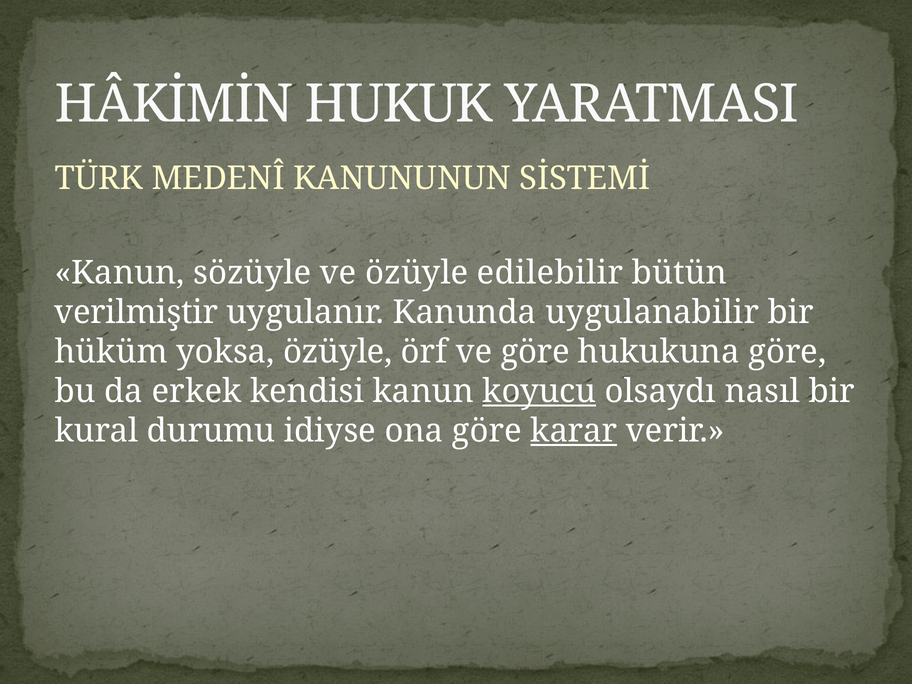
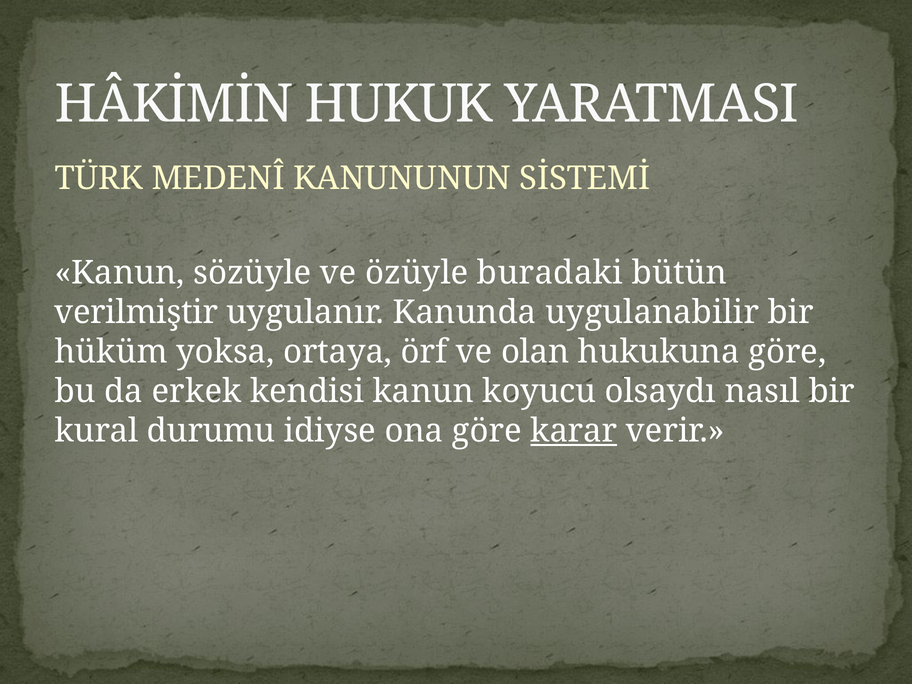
edilebilir: edilebilir -> buradaki
yoksa özüyle: özüyle -> ortaya
ve göre: göre -> olan
koyucu underline: present -> none
